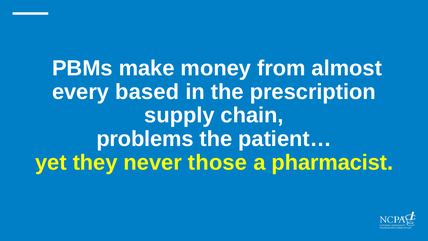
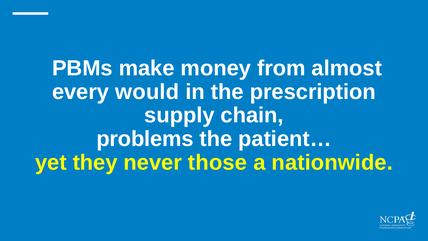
based: based -> would
pharmacist: pharmacist -> nationwide
